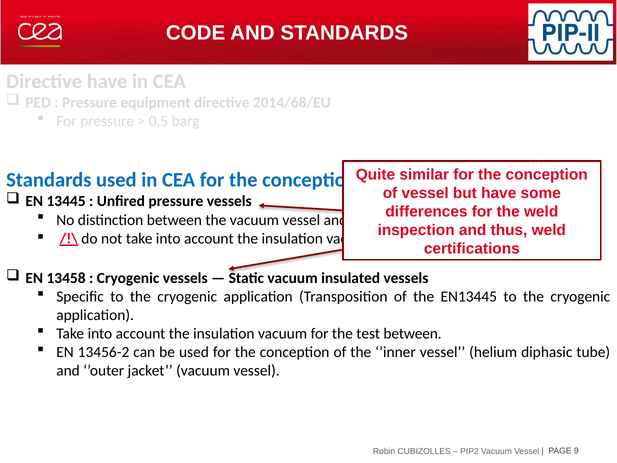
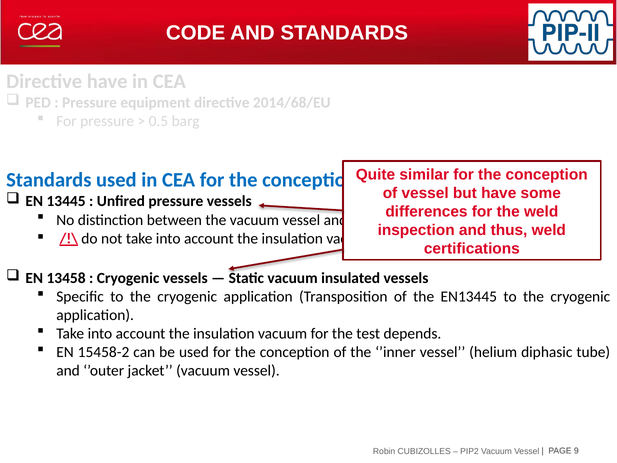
test between: between -> depends
13456-2: 13456-2 -> 15458-2
